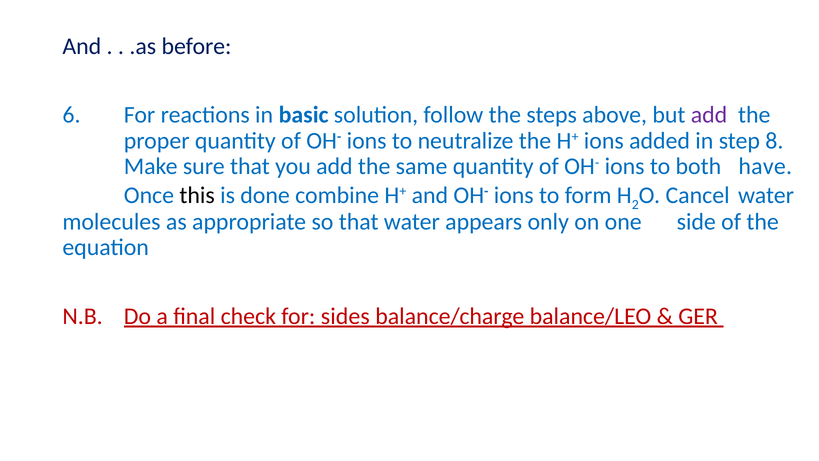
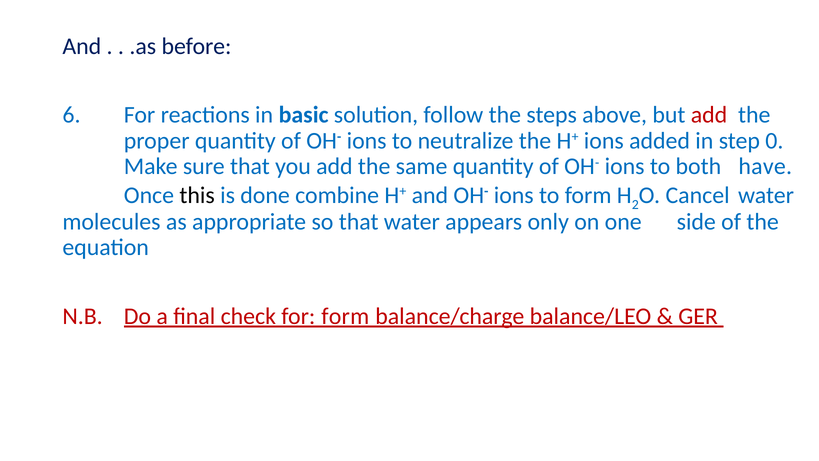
add at (709, 115) colour: purple -> red
8: 8 -> 0
for sides: sides -> form
